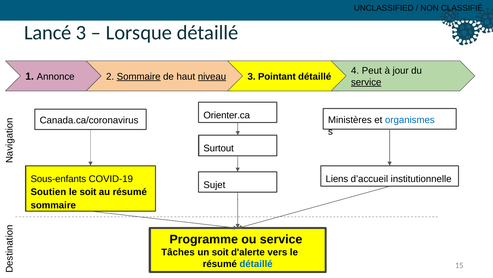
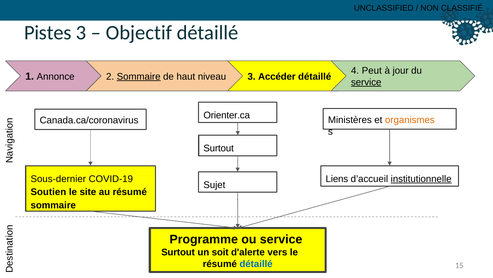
Lancé: Lancé -> Pistes
Lorsque: Lorsque -> Objectif
niveau underline: present -> none
Pointant: Pointant -> Accéder
organismes colour: blue -> orange
Sous-enfants: Sous-enfants -> Sous-dernier
institutionnelle underline: none -> present
le soit: soit -> site
Tâches at (178, 252): Tâches -> Surtout
